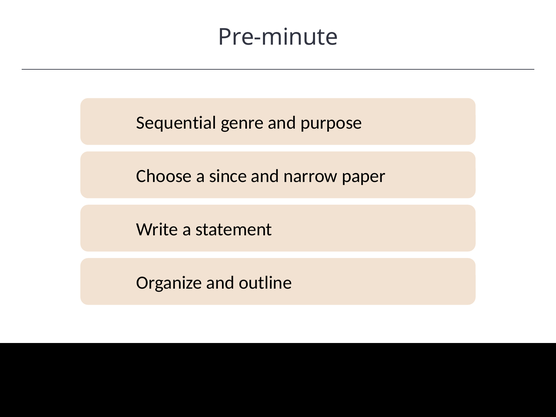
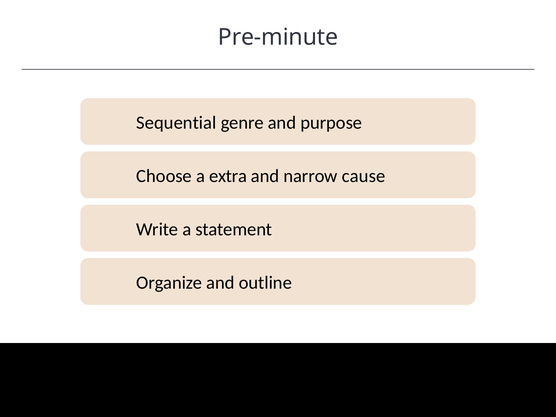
since: since -> extra
paper: paper -> cause
